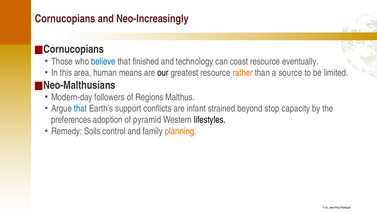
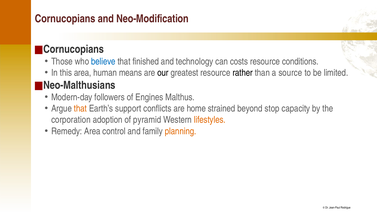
Neo-Increasingly: Neo-Increasingly -> Neo-Modification
coast: coast -> costs
eventually: eventually -> conditions
rather colour: orange -> black
Regions: Regions -> Engines
that at (80, 109) colour: blue -> orange
infant: infant -> home
preferences: preferences -> corporation
lifestyles colour: black -> orange
Remedy Soils: Soils -> Area
